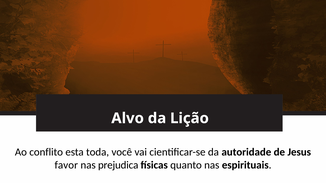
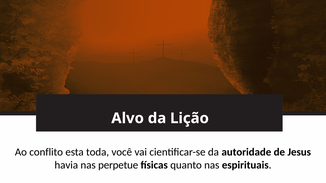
favor: favor -> havia
prejudica: prejudica -> perpetue
